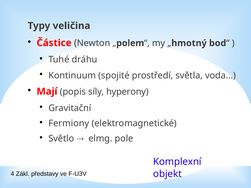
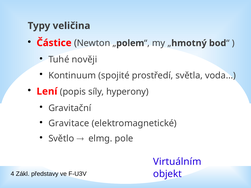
dráhu: dráhu -> nověji
Mají: Mají -> Lení
Fermiony: Fermiony -> Gravitace
Komplexní: Komplexní -> Virtuálním
